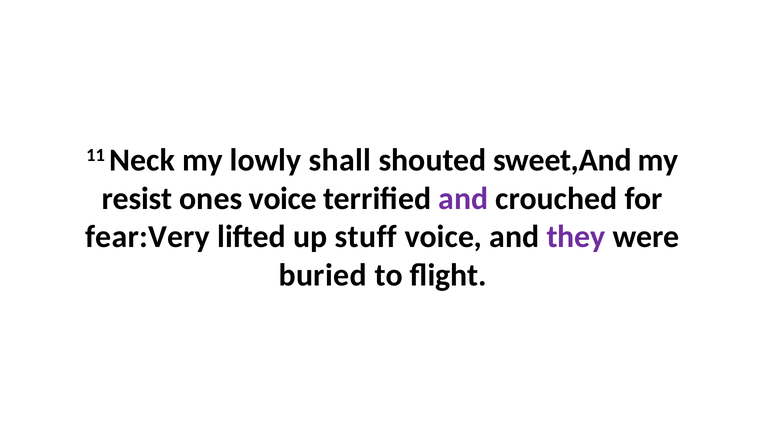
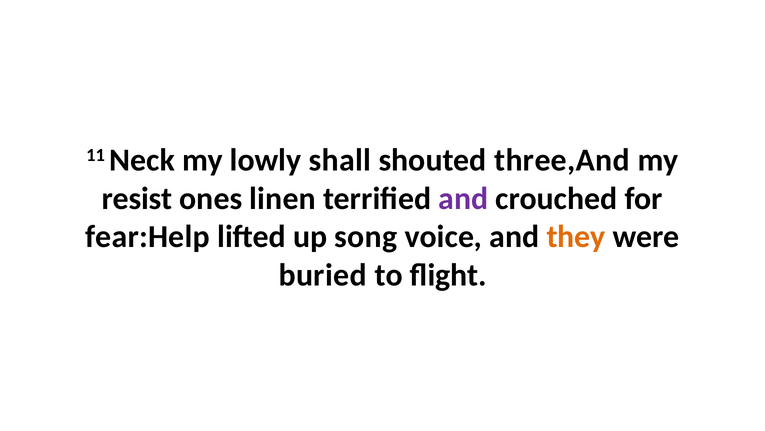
sweet,And: sweet,And -> three,And
ones voice: voice -> linen
fear:Very: fear:Very -> fear:Help
stuff: stuff -> song
they colour: purple -> orange
